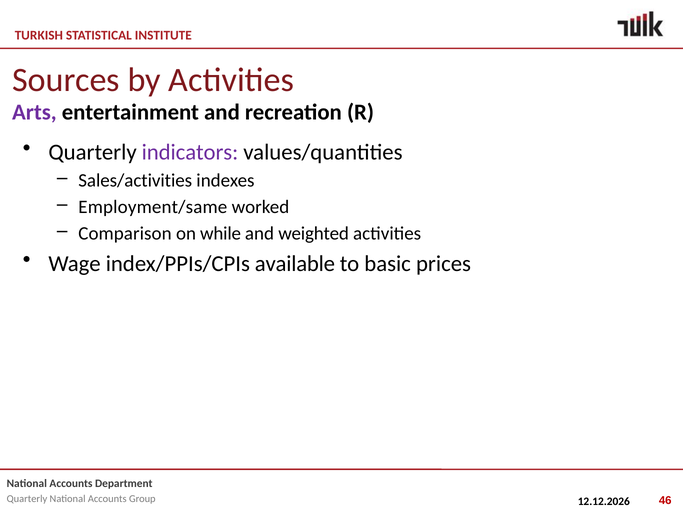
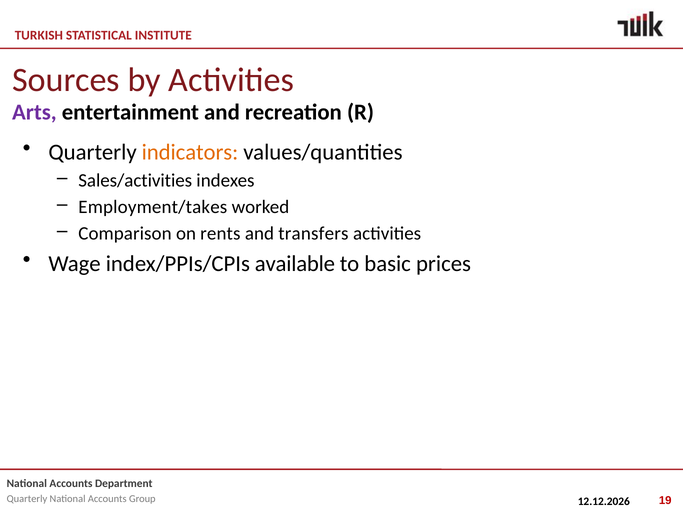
indicators colour: purple -> orange
Employment/same: Employment/same -> Employment/takes
while: while -> rents
weighted: weighted -> transfers
46: 46 -> 19
